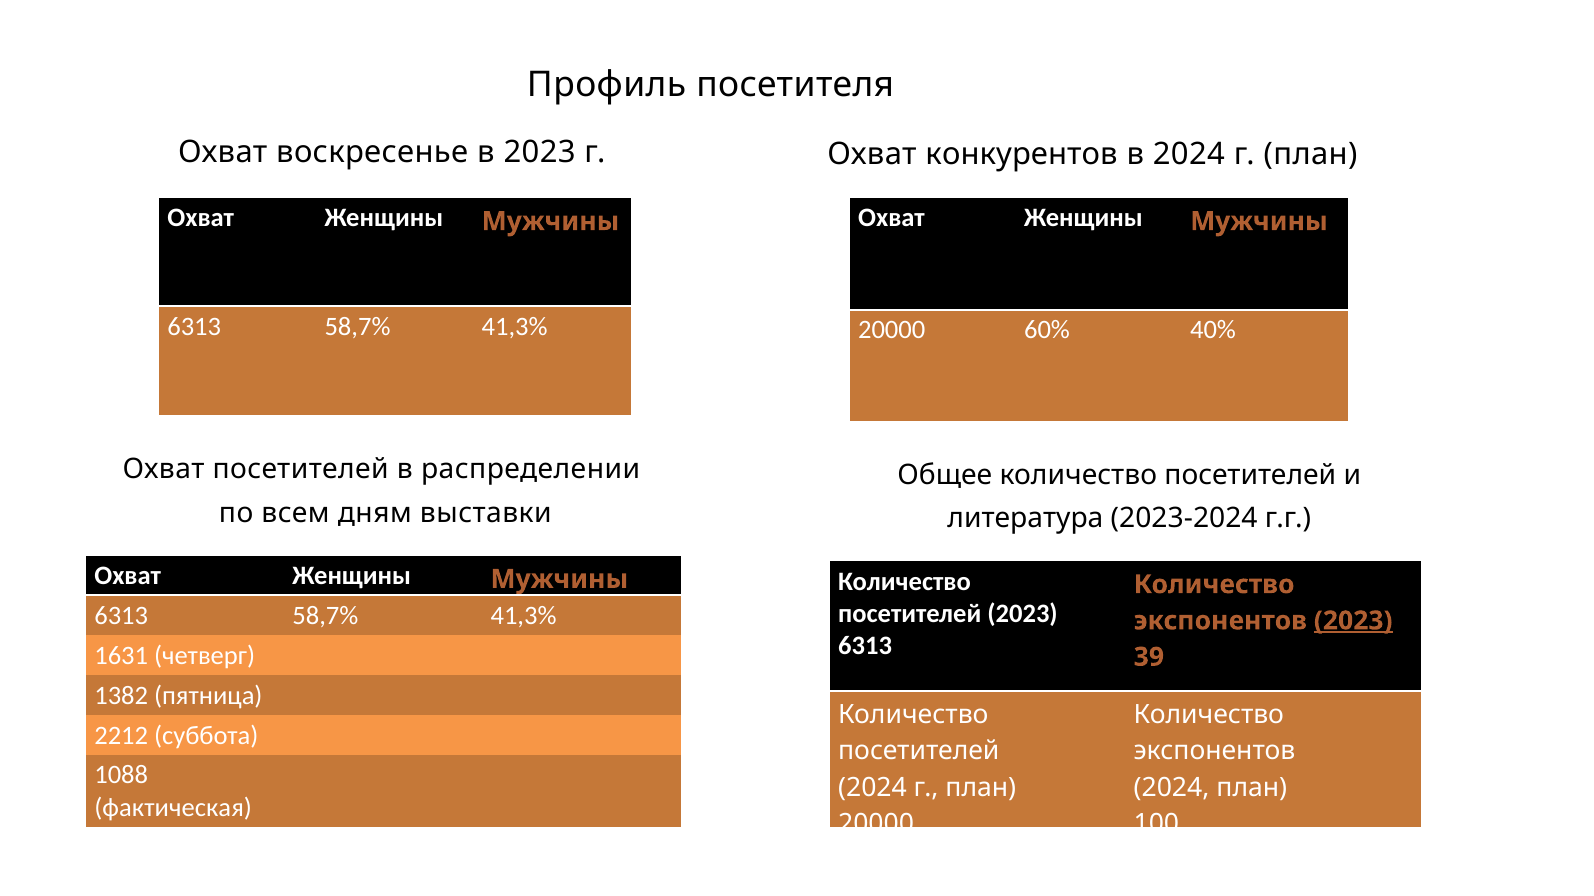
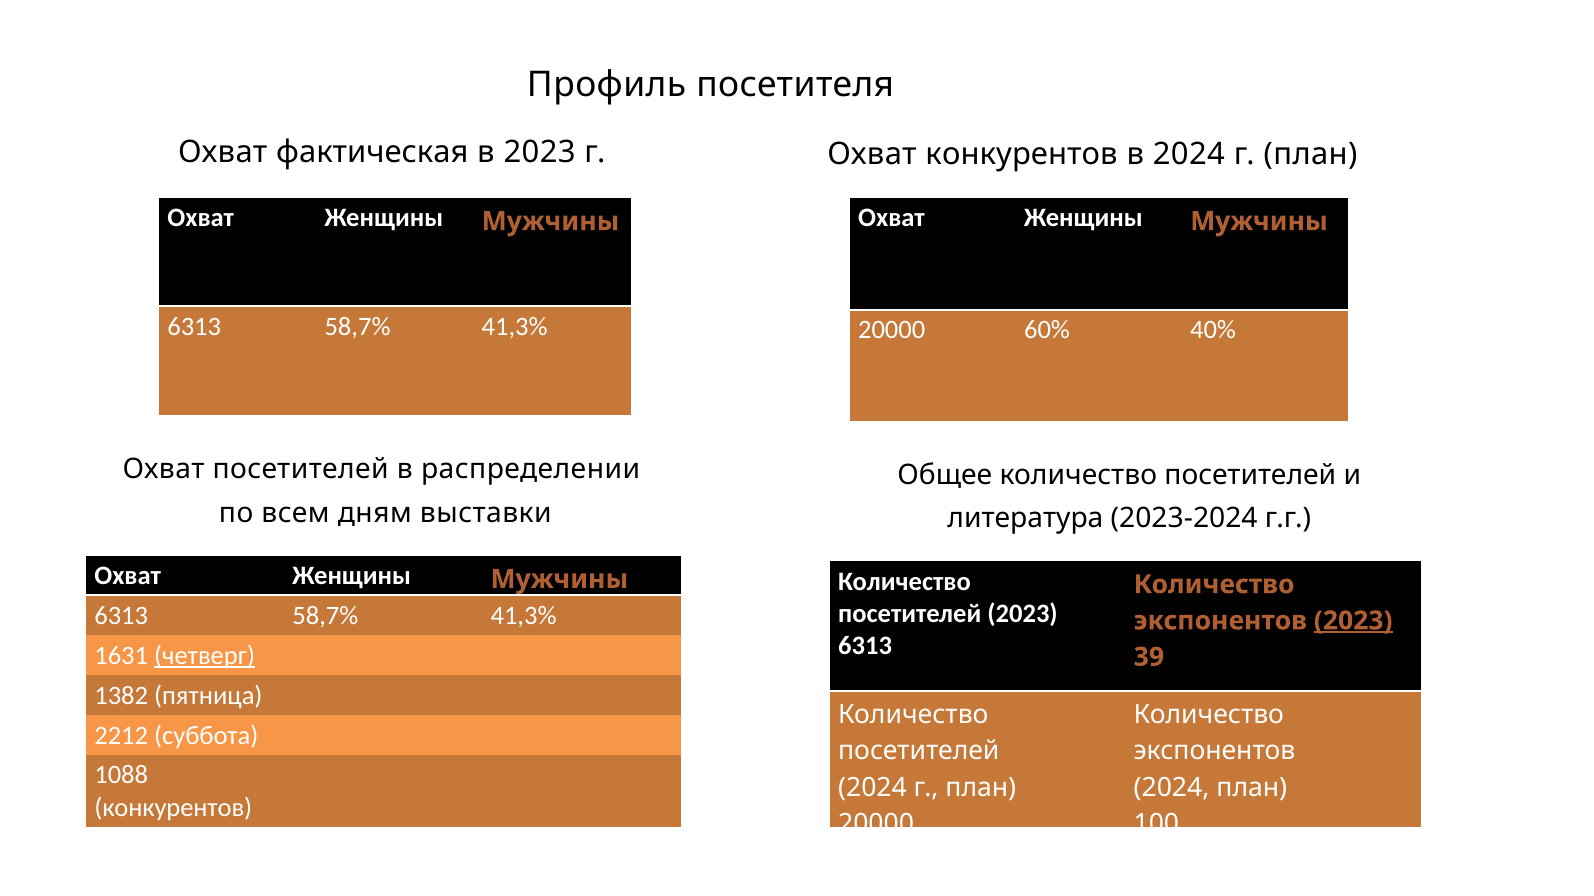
воскресенье: воскресенье -> фактическая
четверг underline: none -> present
фактическая at (173, 808): фактическая -> конкурентов
